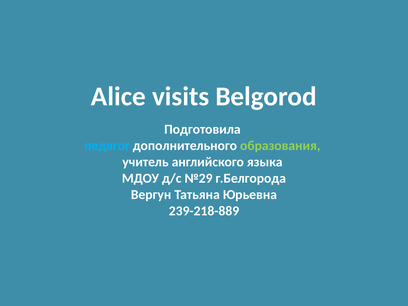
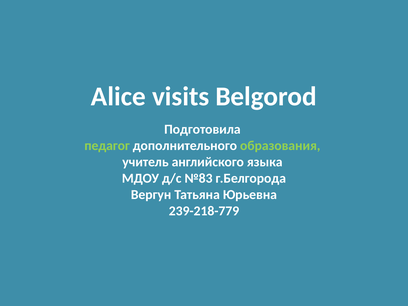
педагог colour: light blue -> light green
№29: №29 -> №83
239-218-889: 239-218-889 -> 239-218-779
